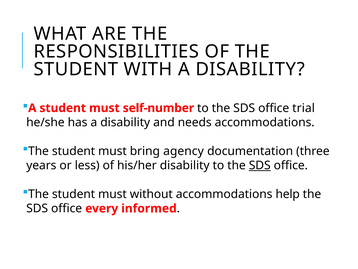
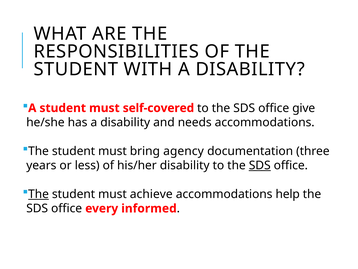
self-number: self-number -> self-covered
trial: trial -> give
The at (39, 194) underline: none -> present
without: without -> achieve
